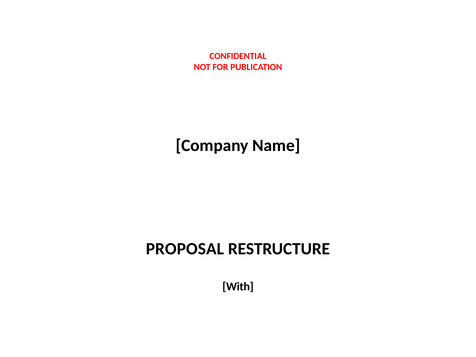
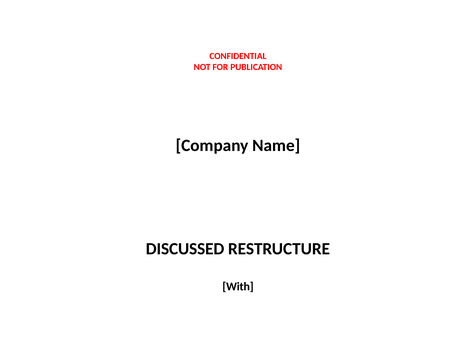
PROPOSAL: PROPOSAL -> DISCUSSED
